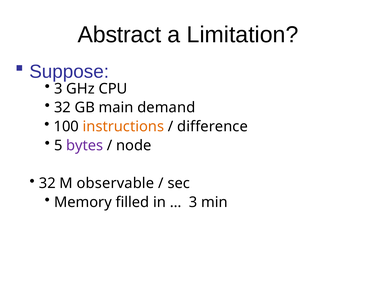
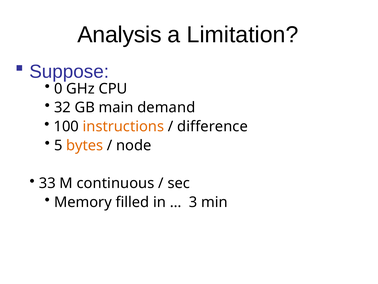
Abstract: Abstract -> Analysis
3 at (58, 89): 3 -> 0
bytes colour: purple -> orange
32 at (47, 183): 32 -> 33
observable: observable -> continuous
